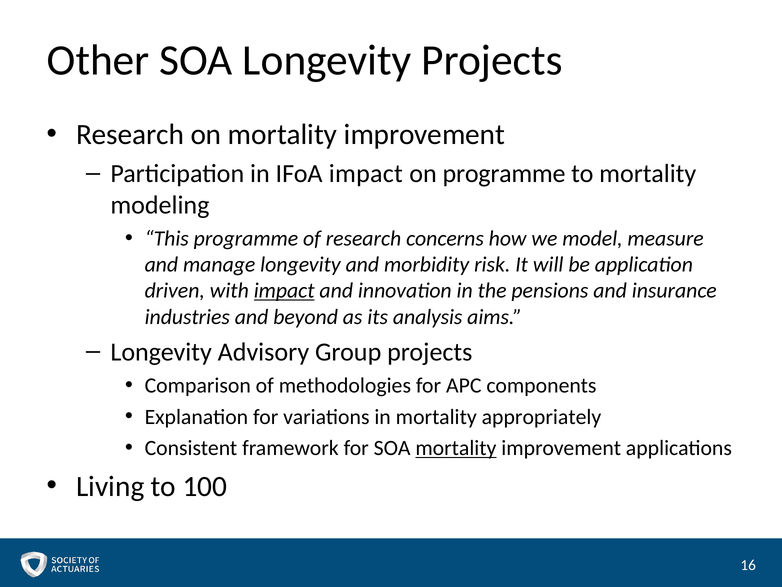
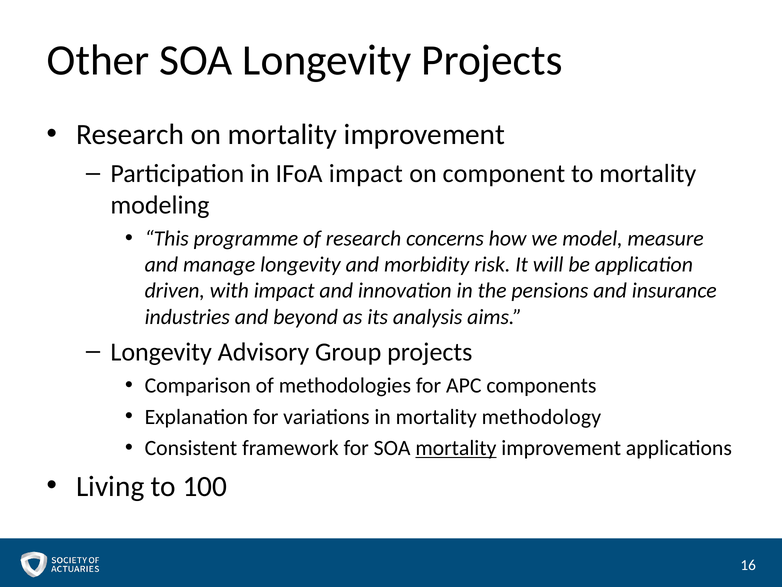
on programme: programme -> component
impact at (284, 290) underline: present -> none
appropriately: appropriately -> methodology
